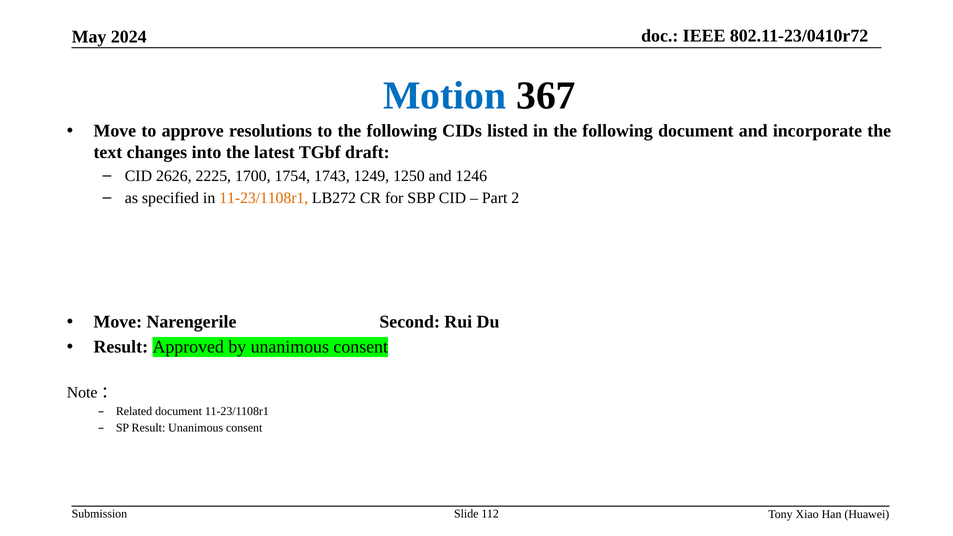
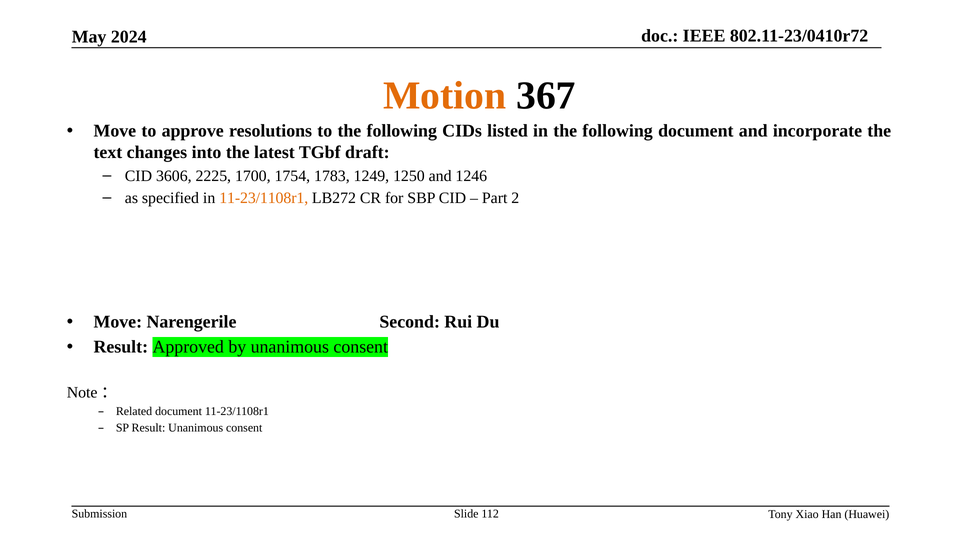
Motion colour: blue -> orange
2626: 2626 -> 3606
1743: 1743 -> 1783
